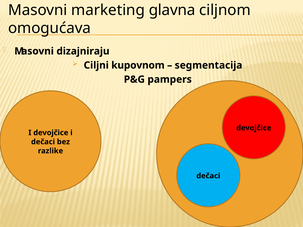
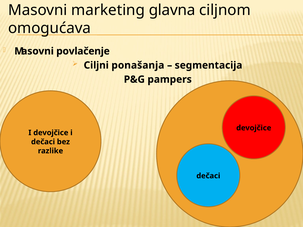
dizajniraju: dizajniraju -> povlačenje
kupovnom: kupovnom -> ponašanja
